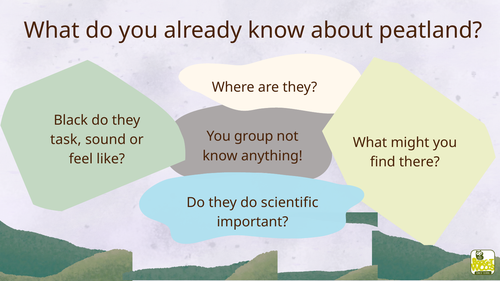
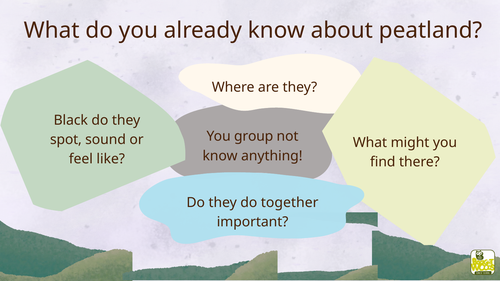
task: task -> spot
scientific: scientific -> together
